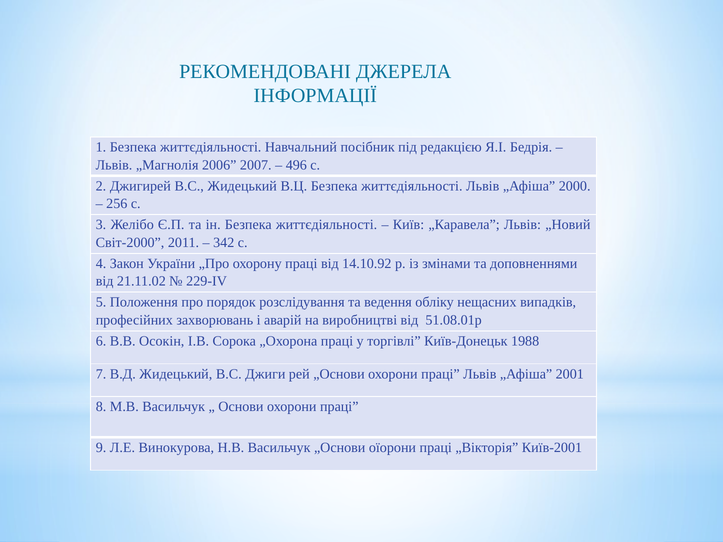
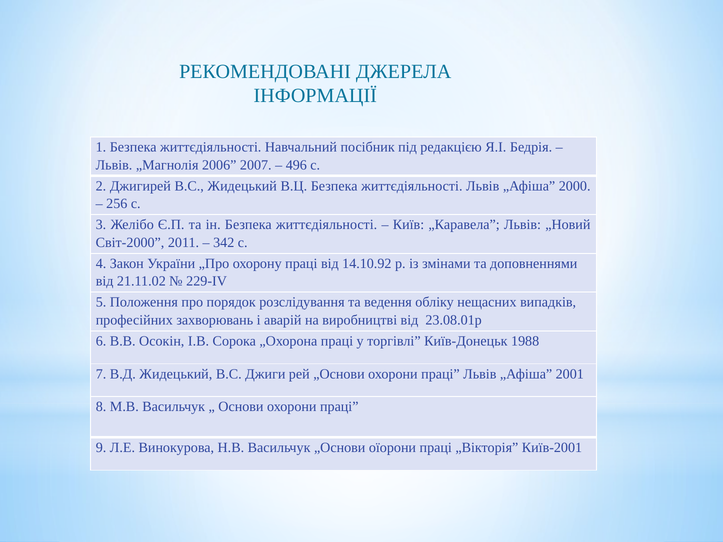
51.08.01р: 51.08.01р -> 23.08.01р
